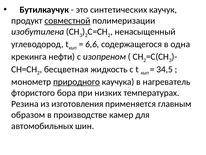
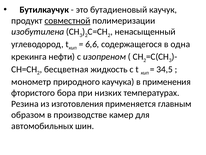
синтетических: синтетических -> бутадиеновый
природного underline: present -> none
нагреватель: нагреватель -> применения
